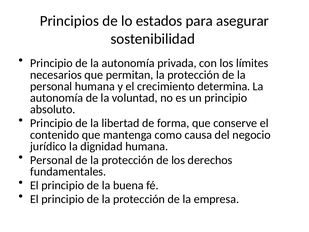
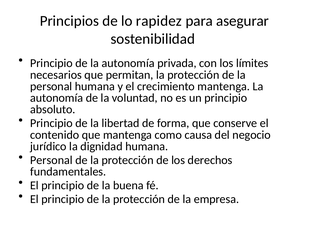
estados: estados -> rapidez
crecimiento determina: determina -> mantenga
